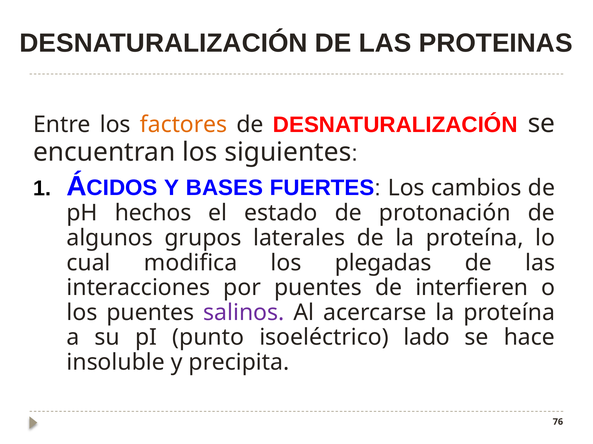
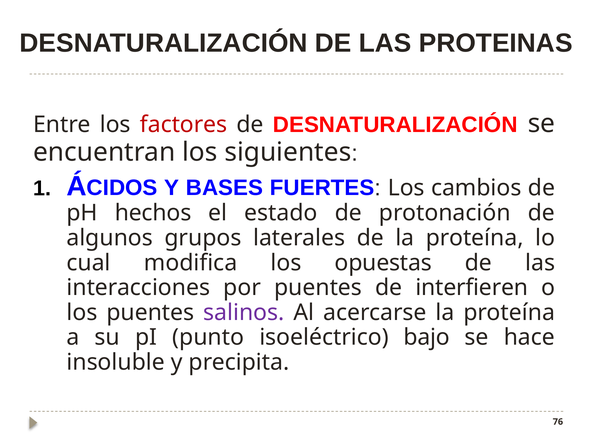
factores colour: orange -> red
plegadas: plegadas -> opuestas
lado: lado -> bajo
